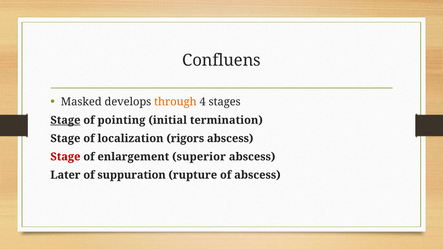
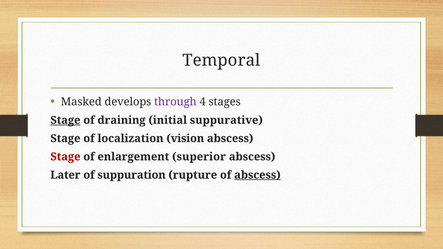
Confluens: Confluens -> Temporal
through colour: orange -> purple
pointing: pointing -> draining
termination: termination -> suppurative
rigors: rigors -> vision
abscess at (257, 175) underline: none -> present
